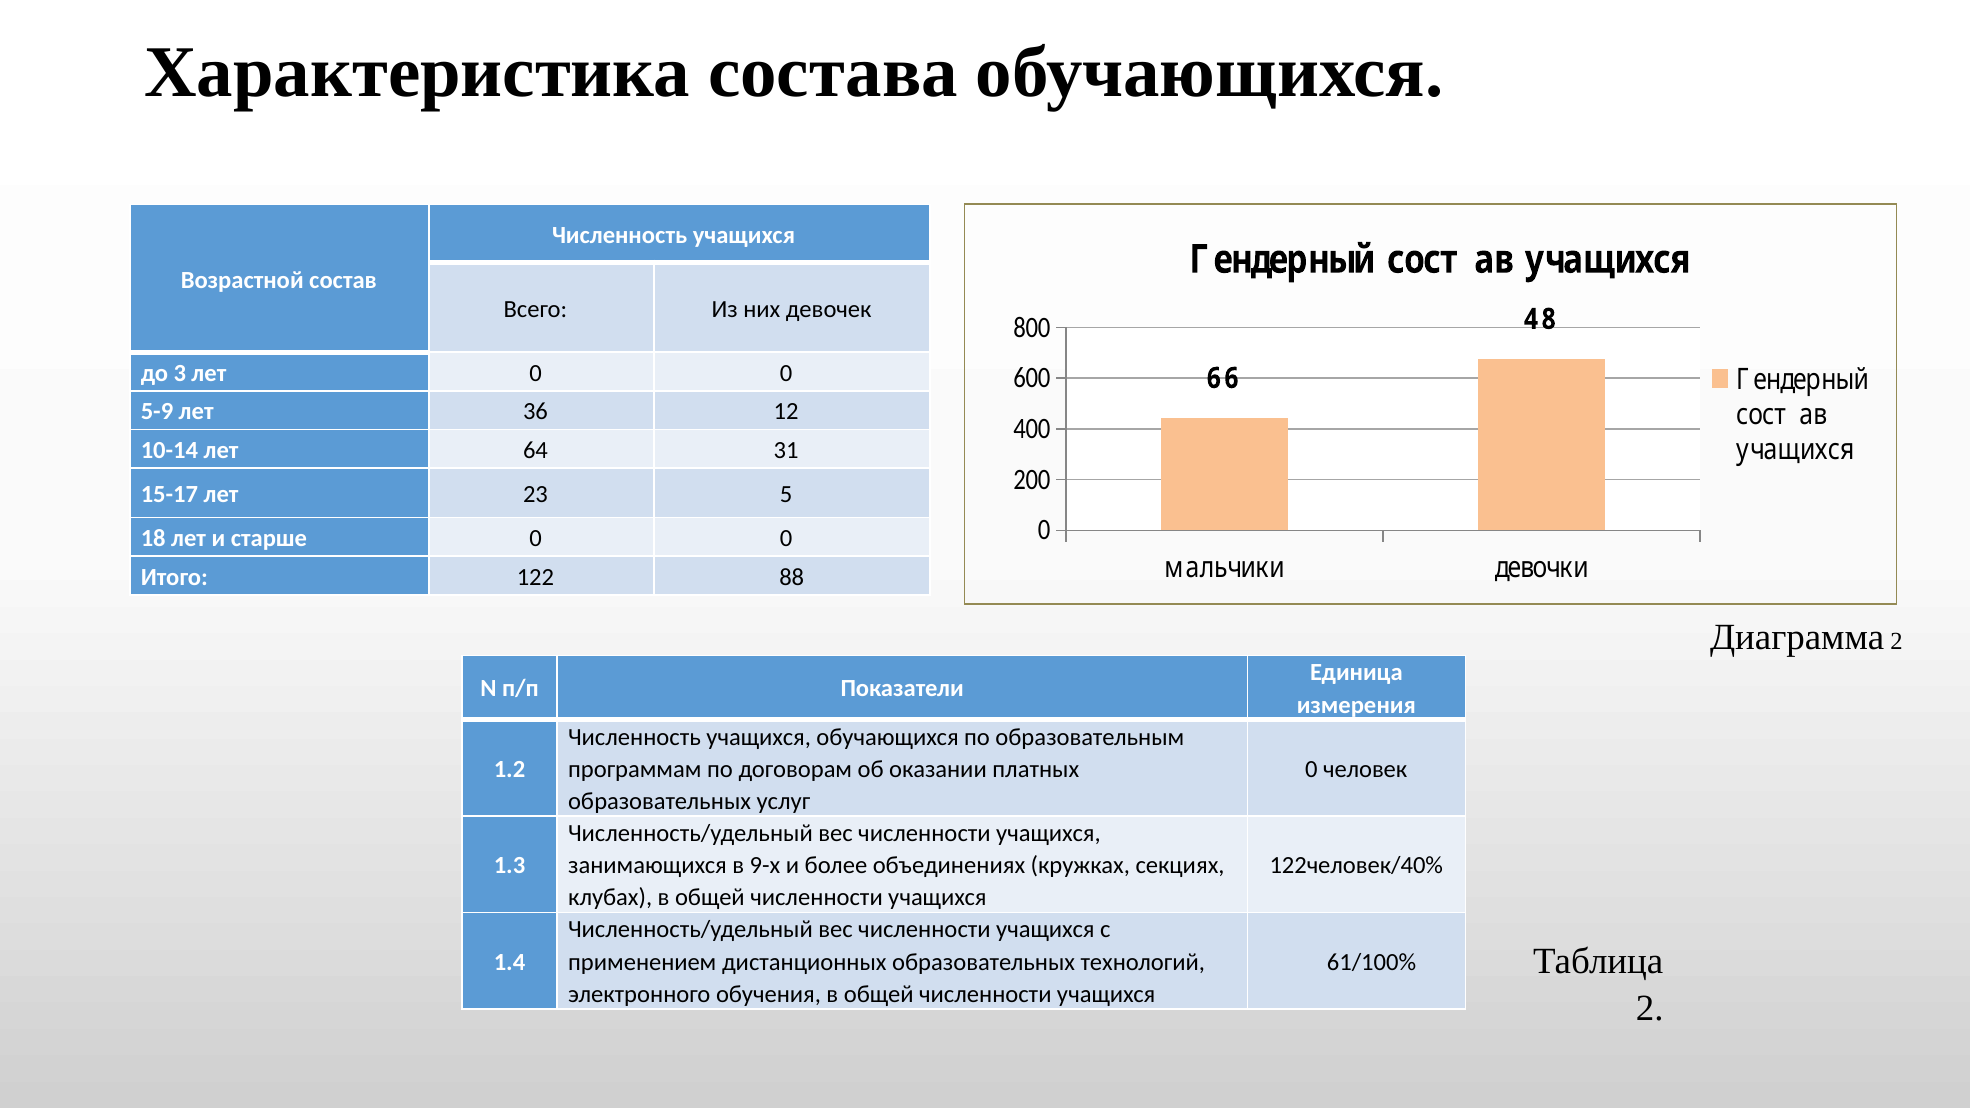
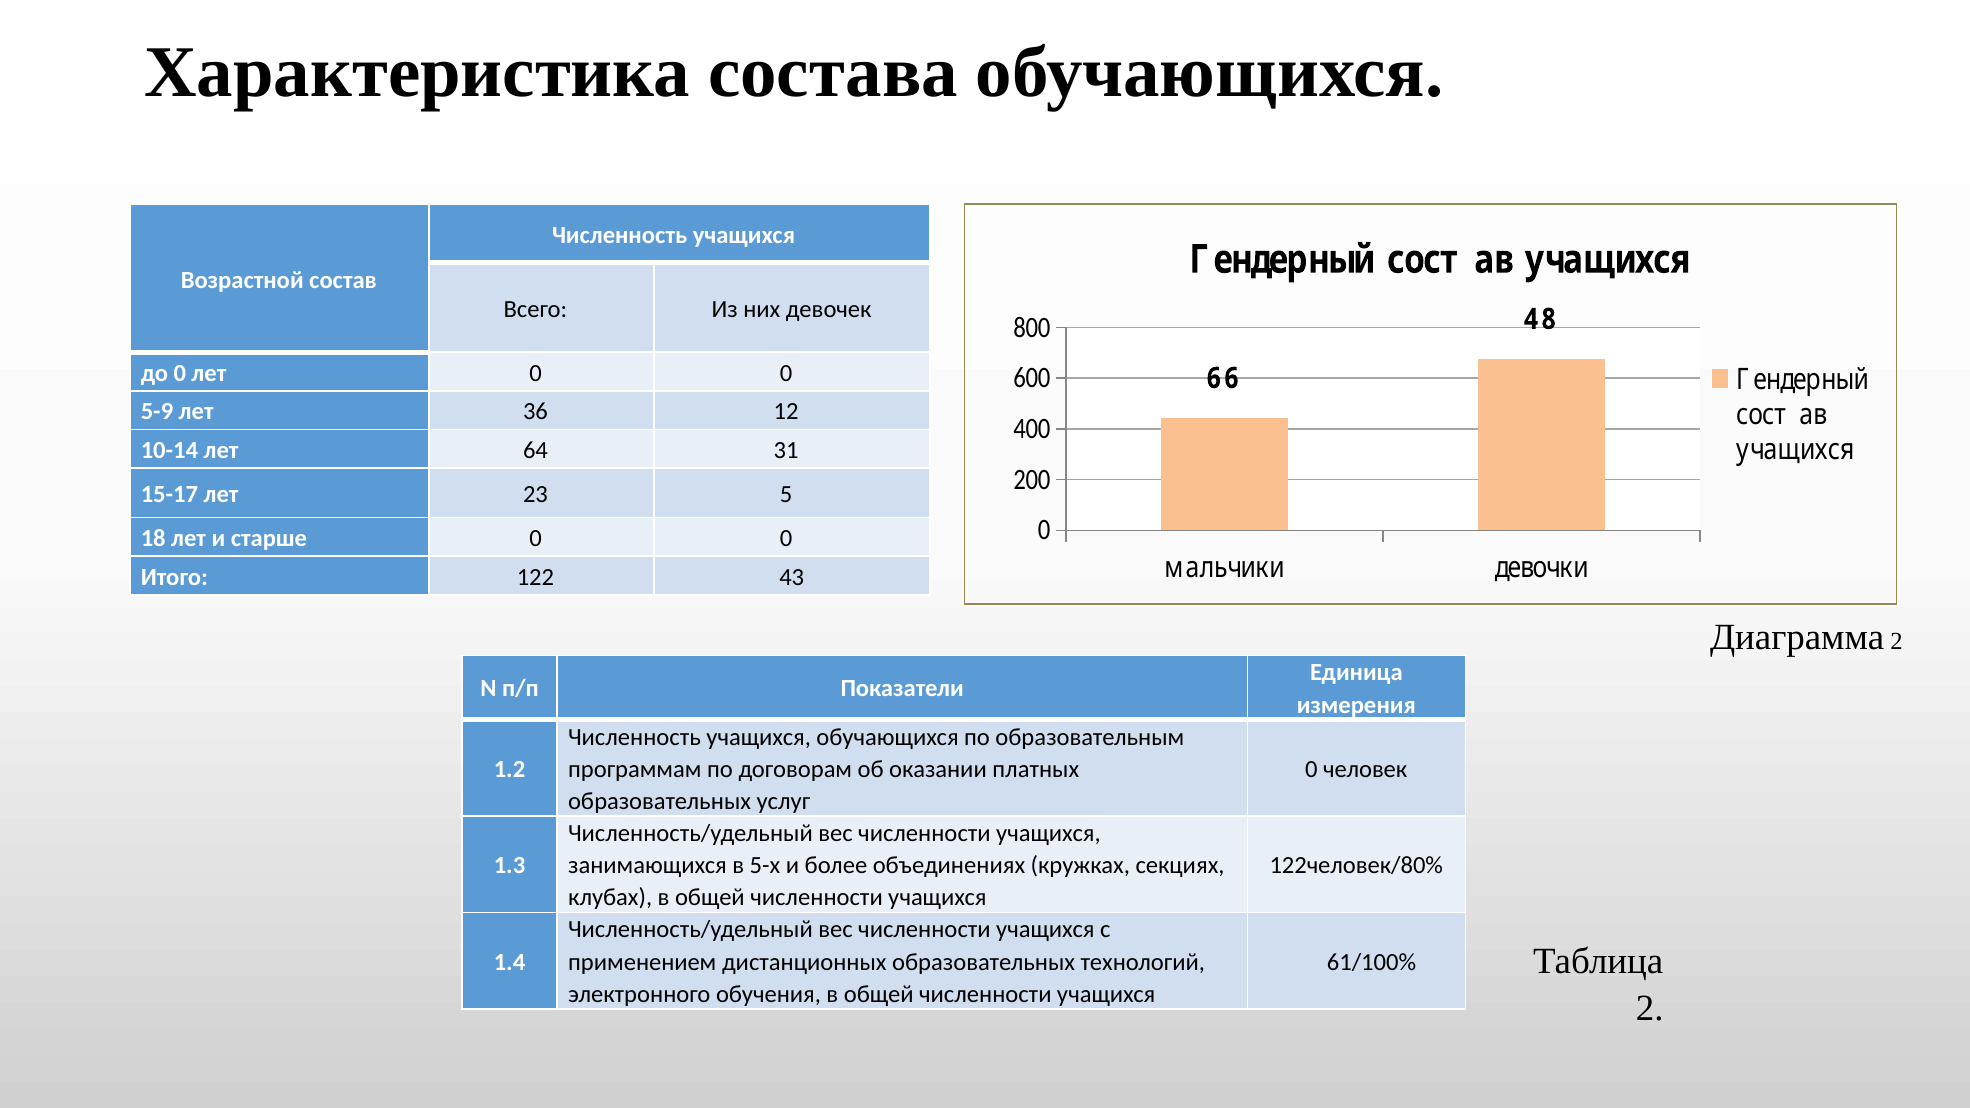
до 3: 3 -> 0
88: 88 -> 43
9-х: 9-х -> 5-х
122человек/40%: 122человек/40% -> 122человек/80%
